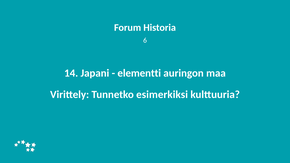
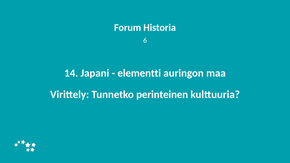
esimerkiksi: esimerkiksi -> perinteinen
